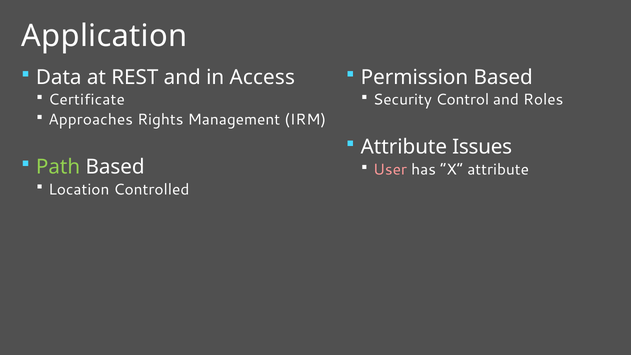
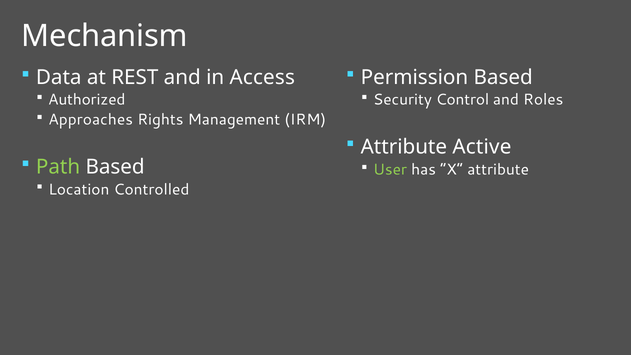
Application: Application -> Mechanism
Certificate: Certificate -> Authorized
Issues: Issues -> Active
User colour: pink -> light green
